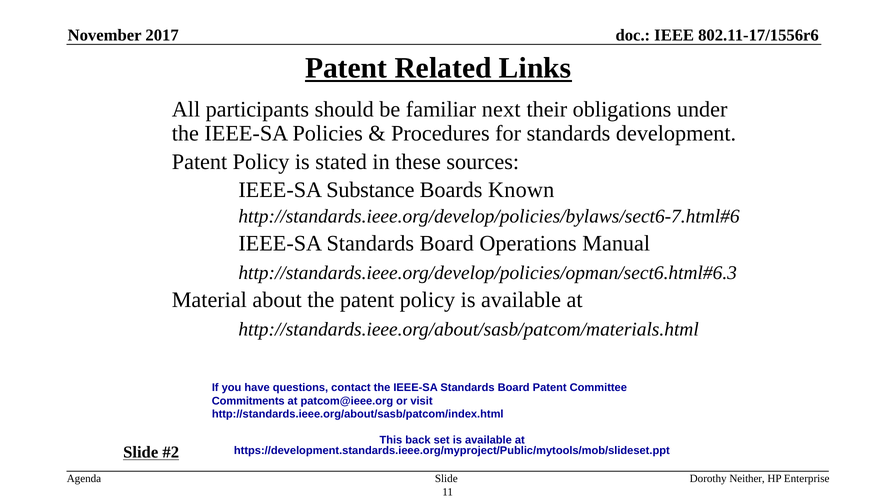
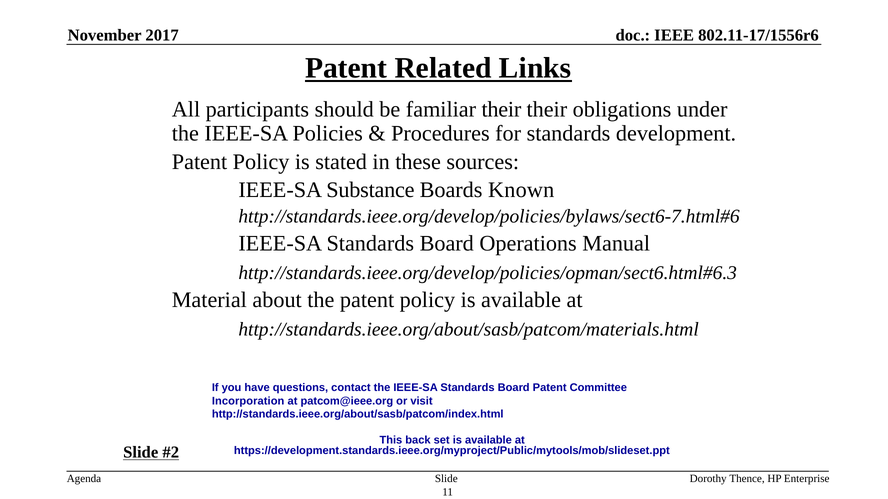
familiar next: next -> their
Commitments: Commitments -> Incorporation
Neither: Neither -> Thence
